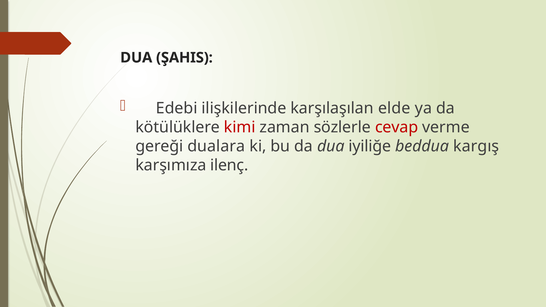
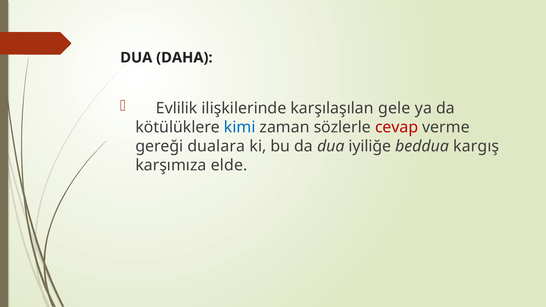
ŞAHIS: ŞAHIS -> DAHA
Edebi: Edebi -> Evlilik
elde: elde -> gele
kimi colour: red -> blue
ilenç: ilenç -> elde
